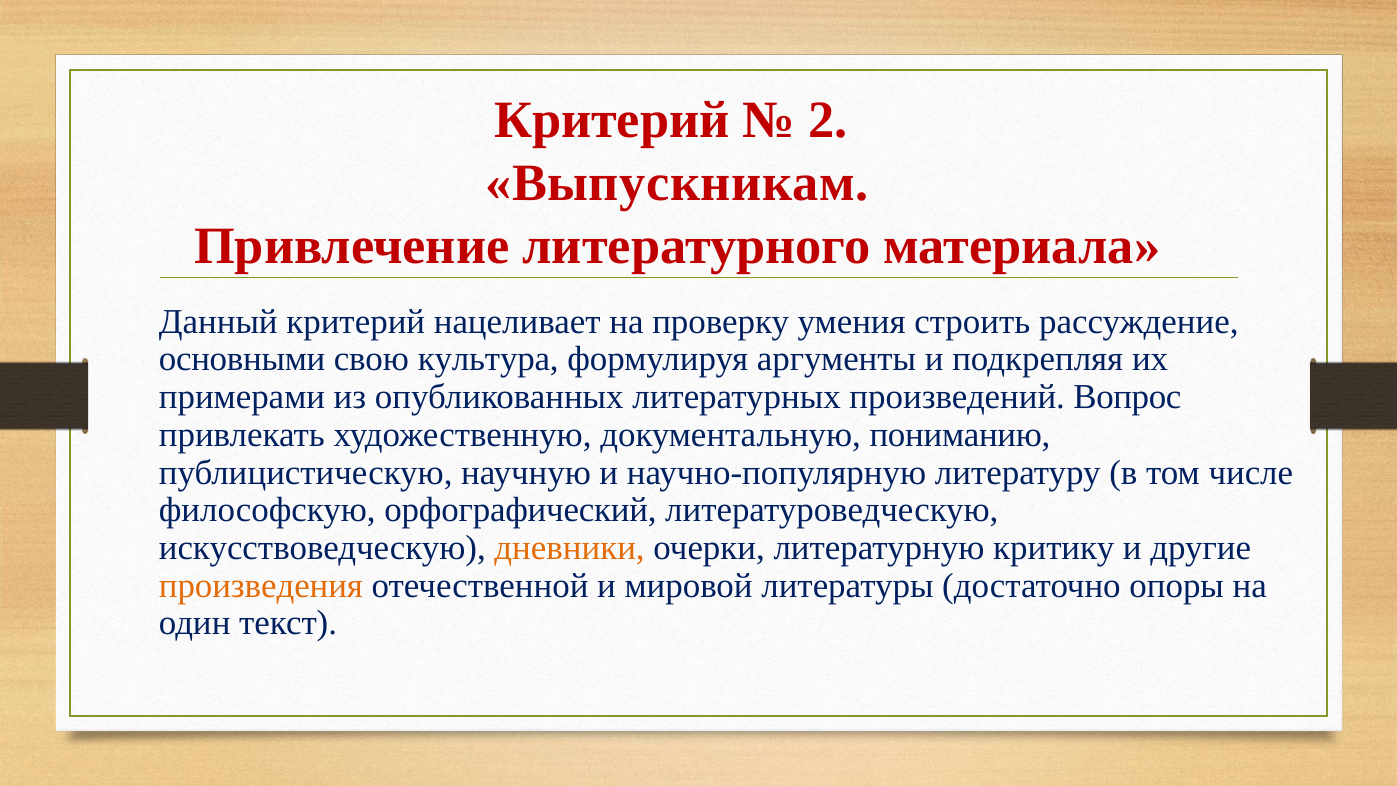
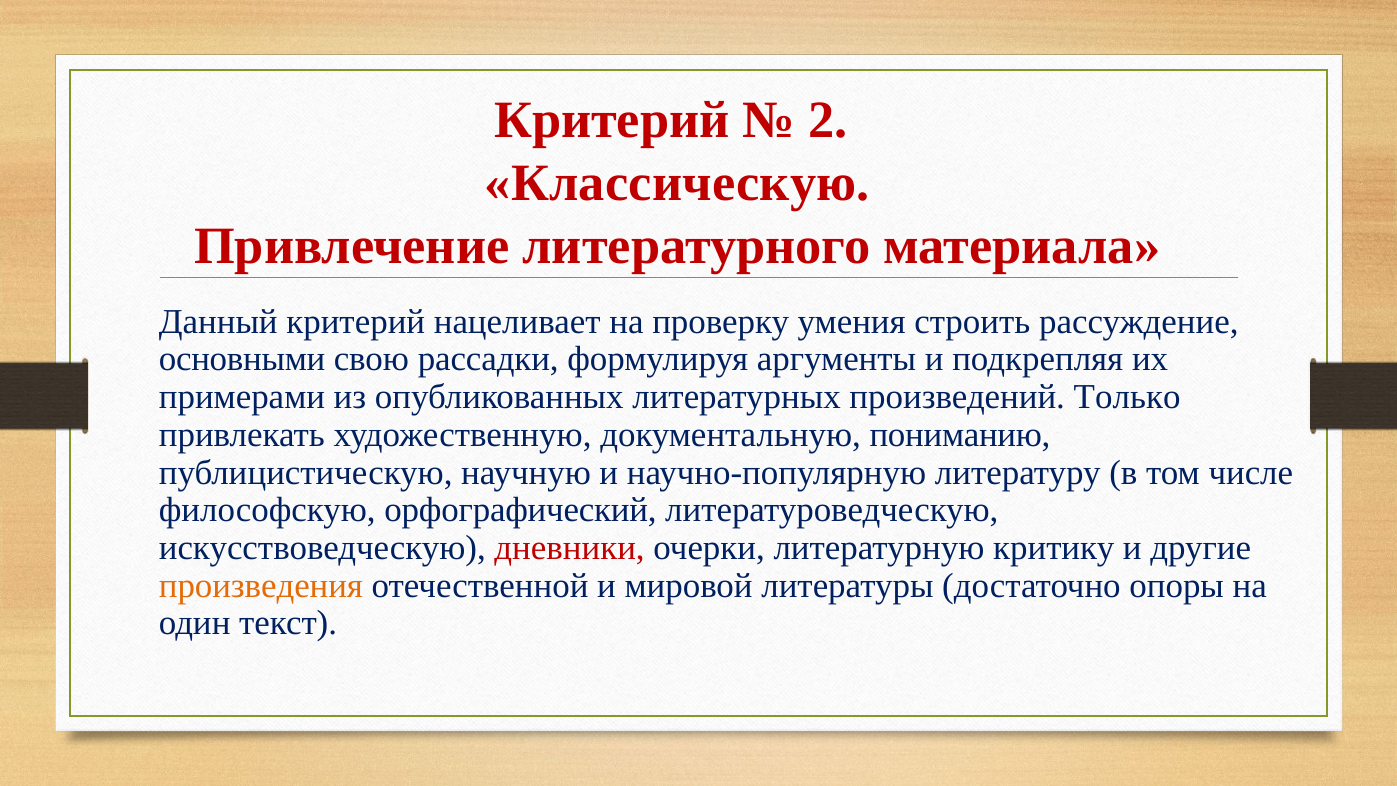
Выпускникам: Выпускникам -> Классическую
культура: культура -> рассадки
Вопрос: Вопрос -> Только
дневники colour: orange -> red
